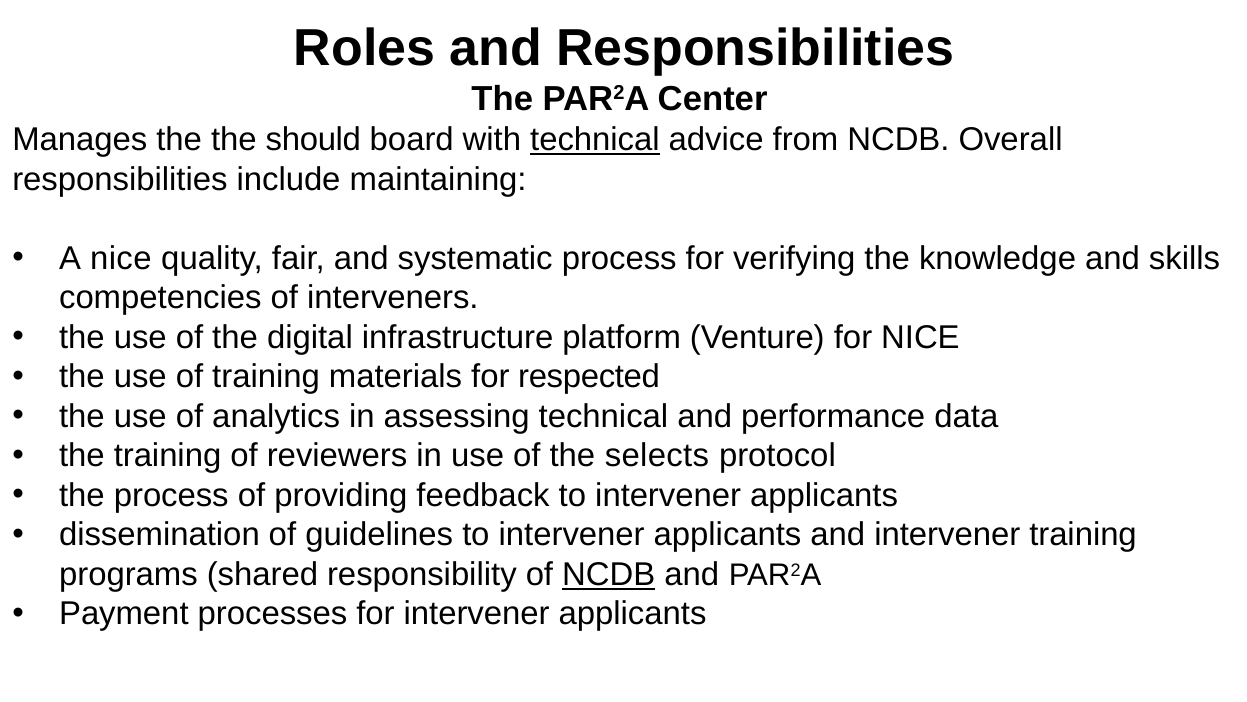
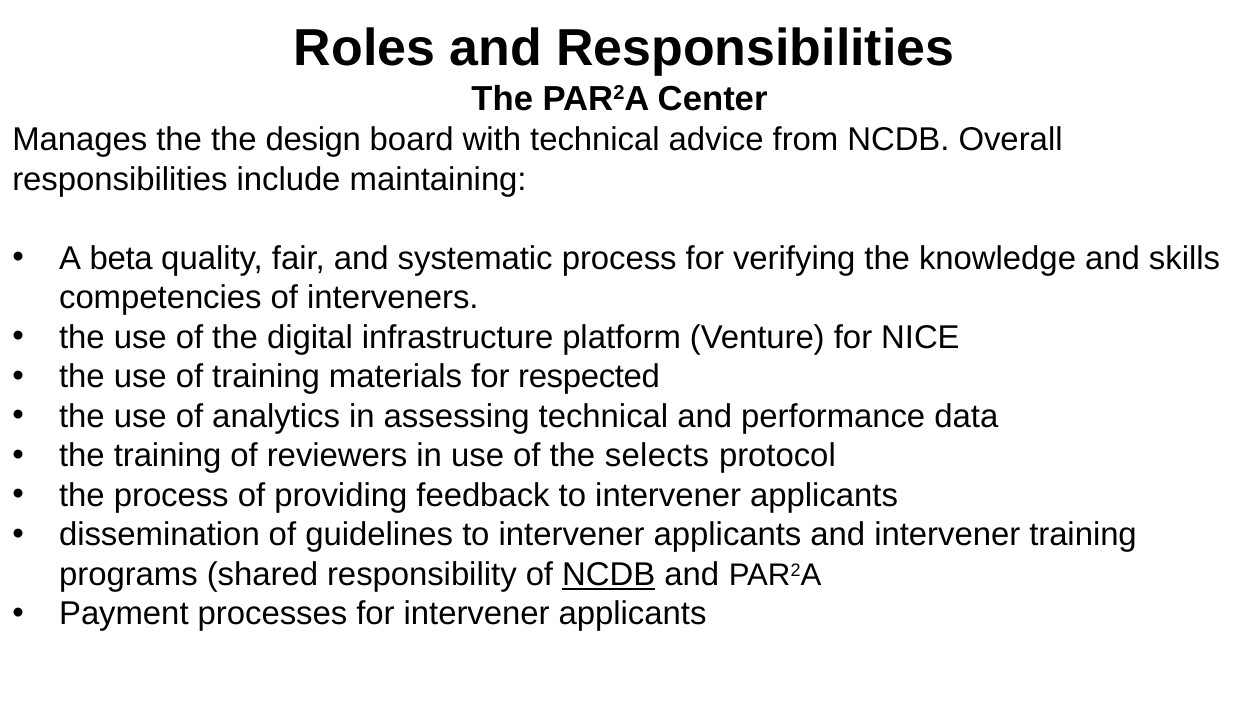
should: should -> design
technical at (595, 140) underline: present -> none
A nice: nice -> beta
